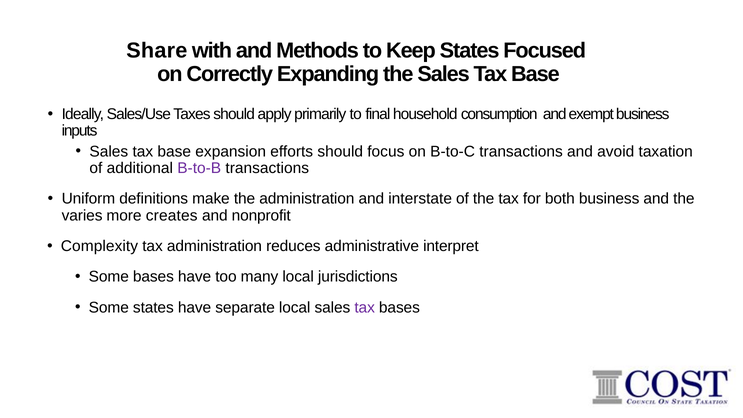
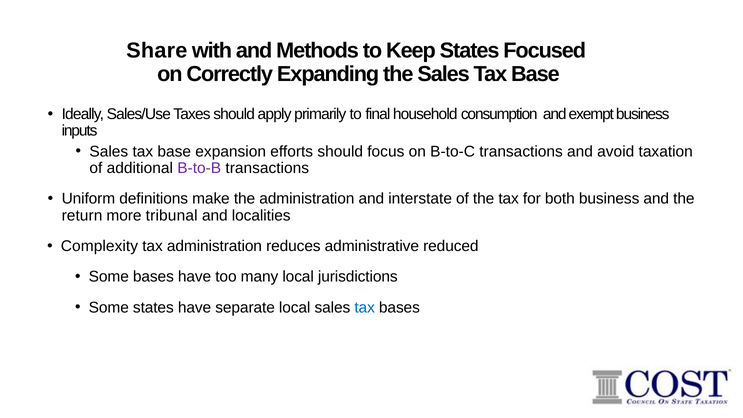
varies: varies -> return
creates: creates -> tribunal
nonprofit: nonprofit -> localities
interpret: interpret -> reduced
tax at (365, 307) colour: purple -> blue
